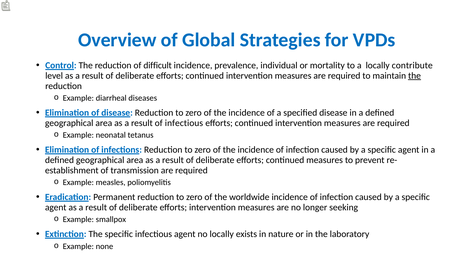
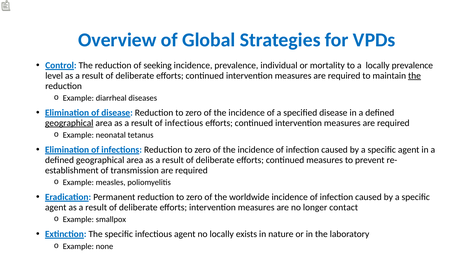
difficult: difficult -> seeking
locally contribute: contribute -> prevalence
geographical at (69, 123) underline: none -> present
seeking: seeking -> contact
